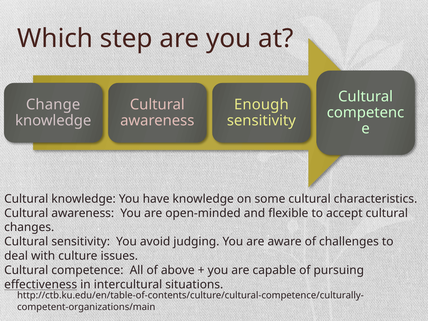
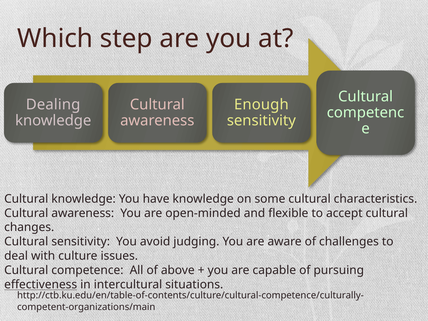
Change: Change -> Dealing
